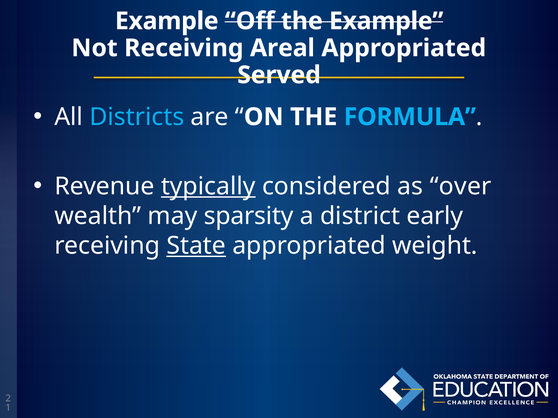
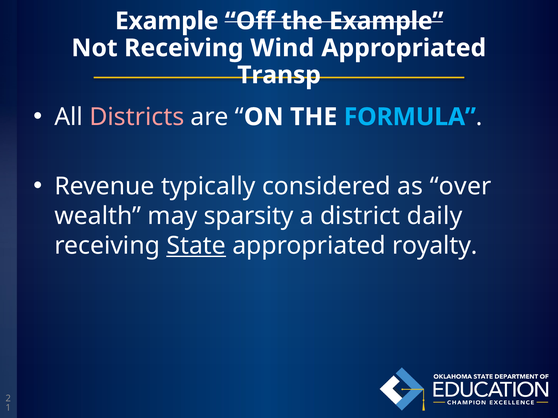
Areal: Areal -> Wind
Served: Served -> Transp
Districts colour: light blue -> pink
typically underline: present -> none
early: early -> daily
weight: weight -> royalty
